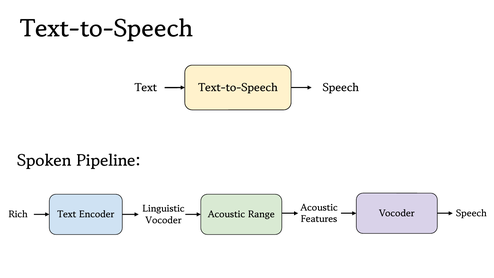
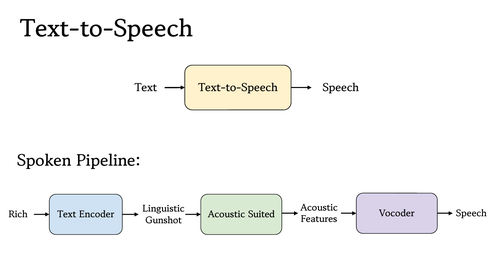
Range: Range -> Suited
Vocoder at (163, 221): Vocoder -> Gunshot
